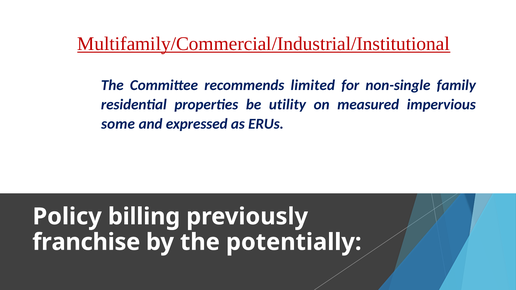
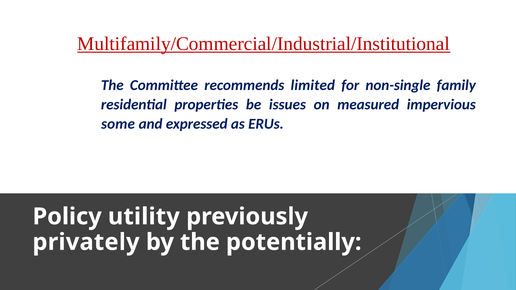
utility: utility -> issues
billing: billing -> utility
franchise: franchise -> privately
